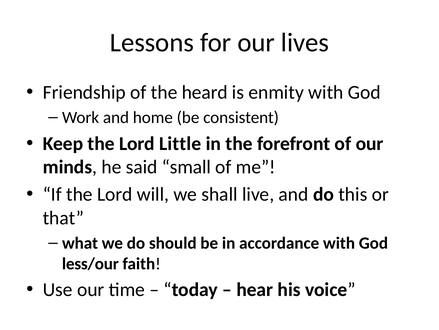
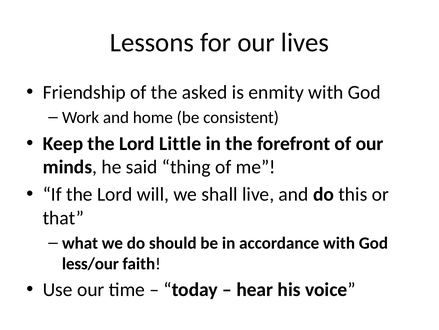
heard: heard -> asked
small: small -> thing
